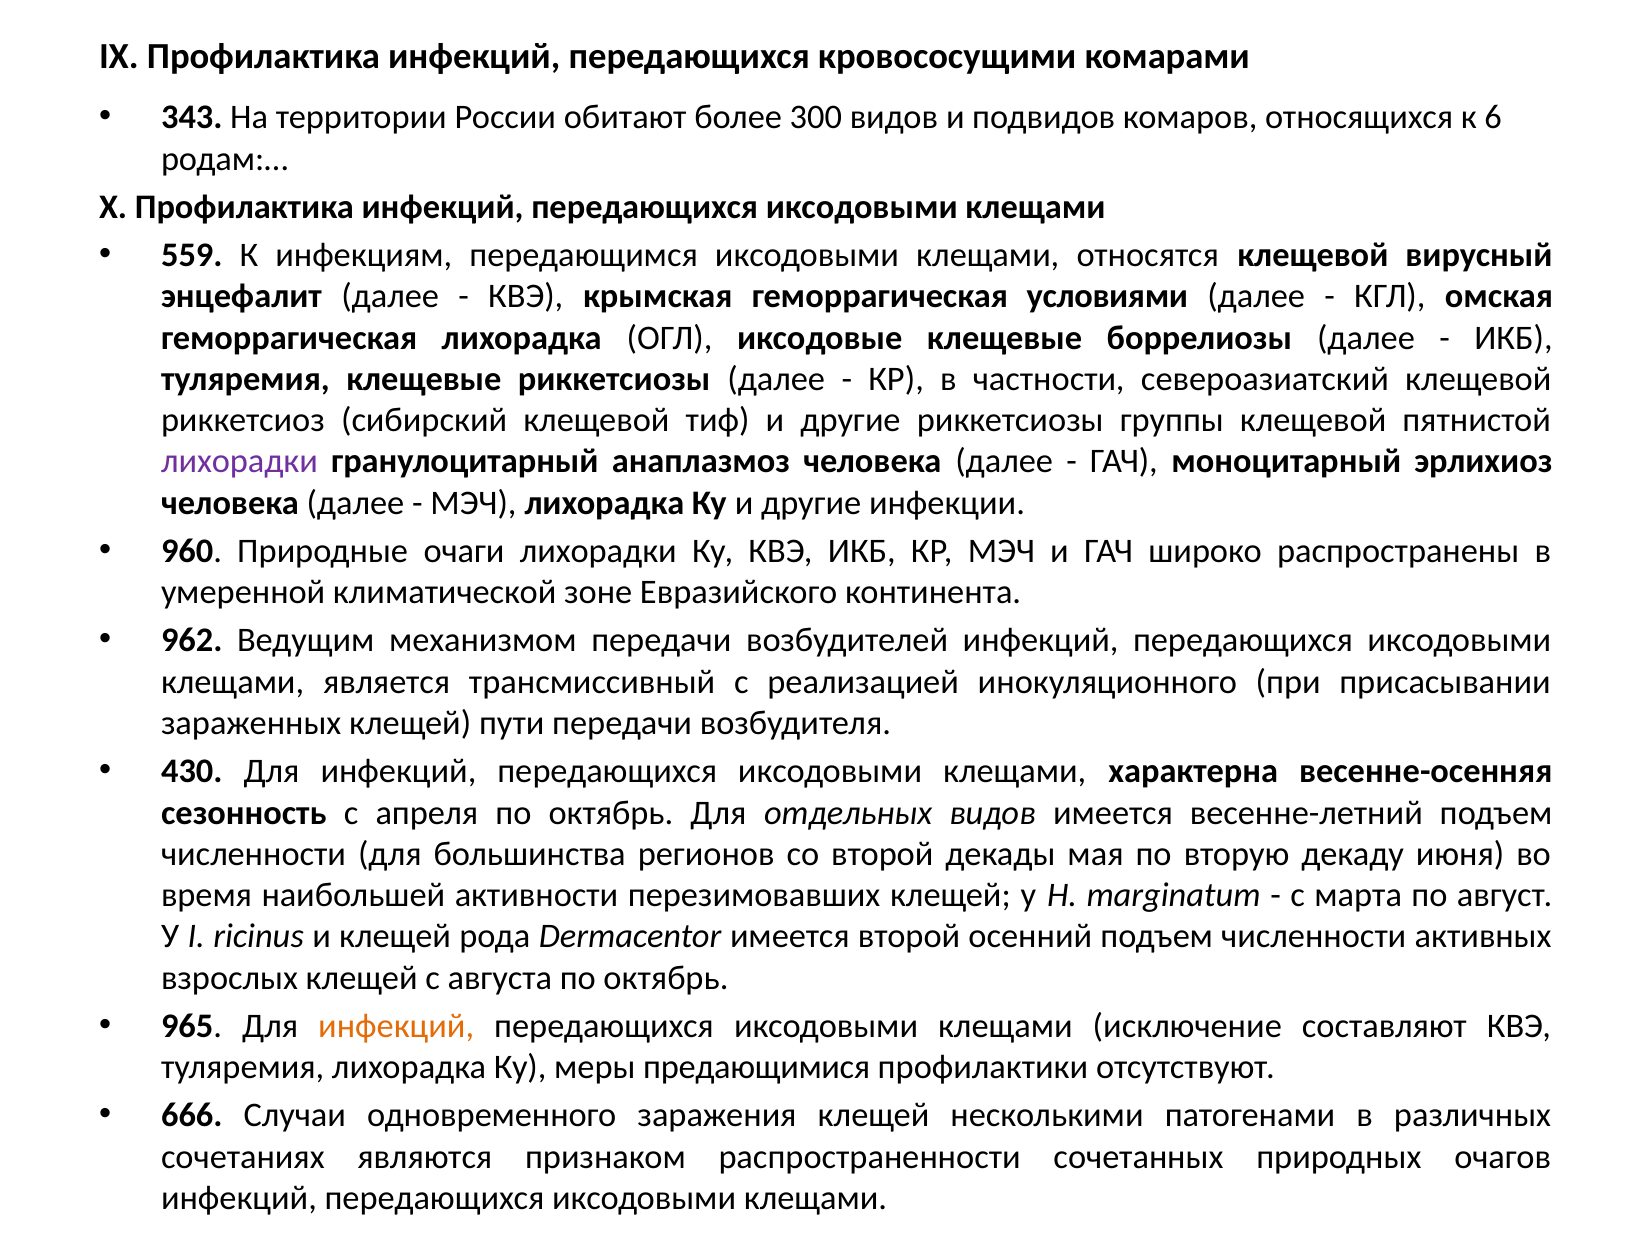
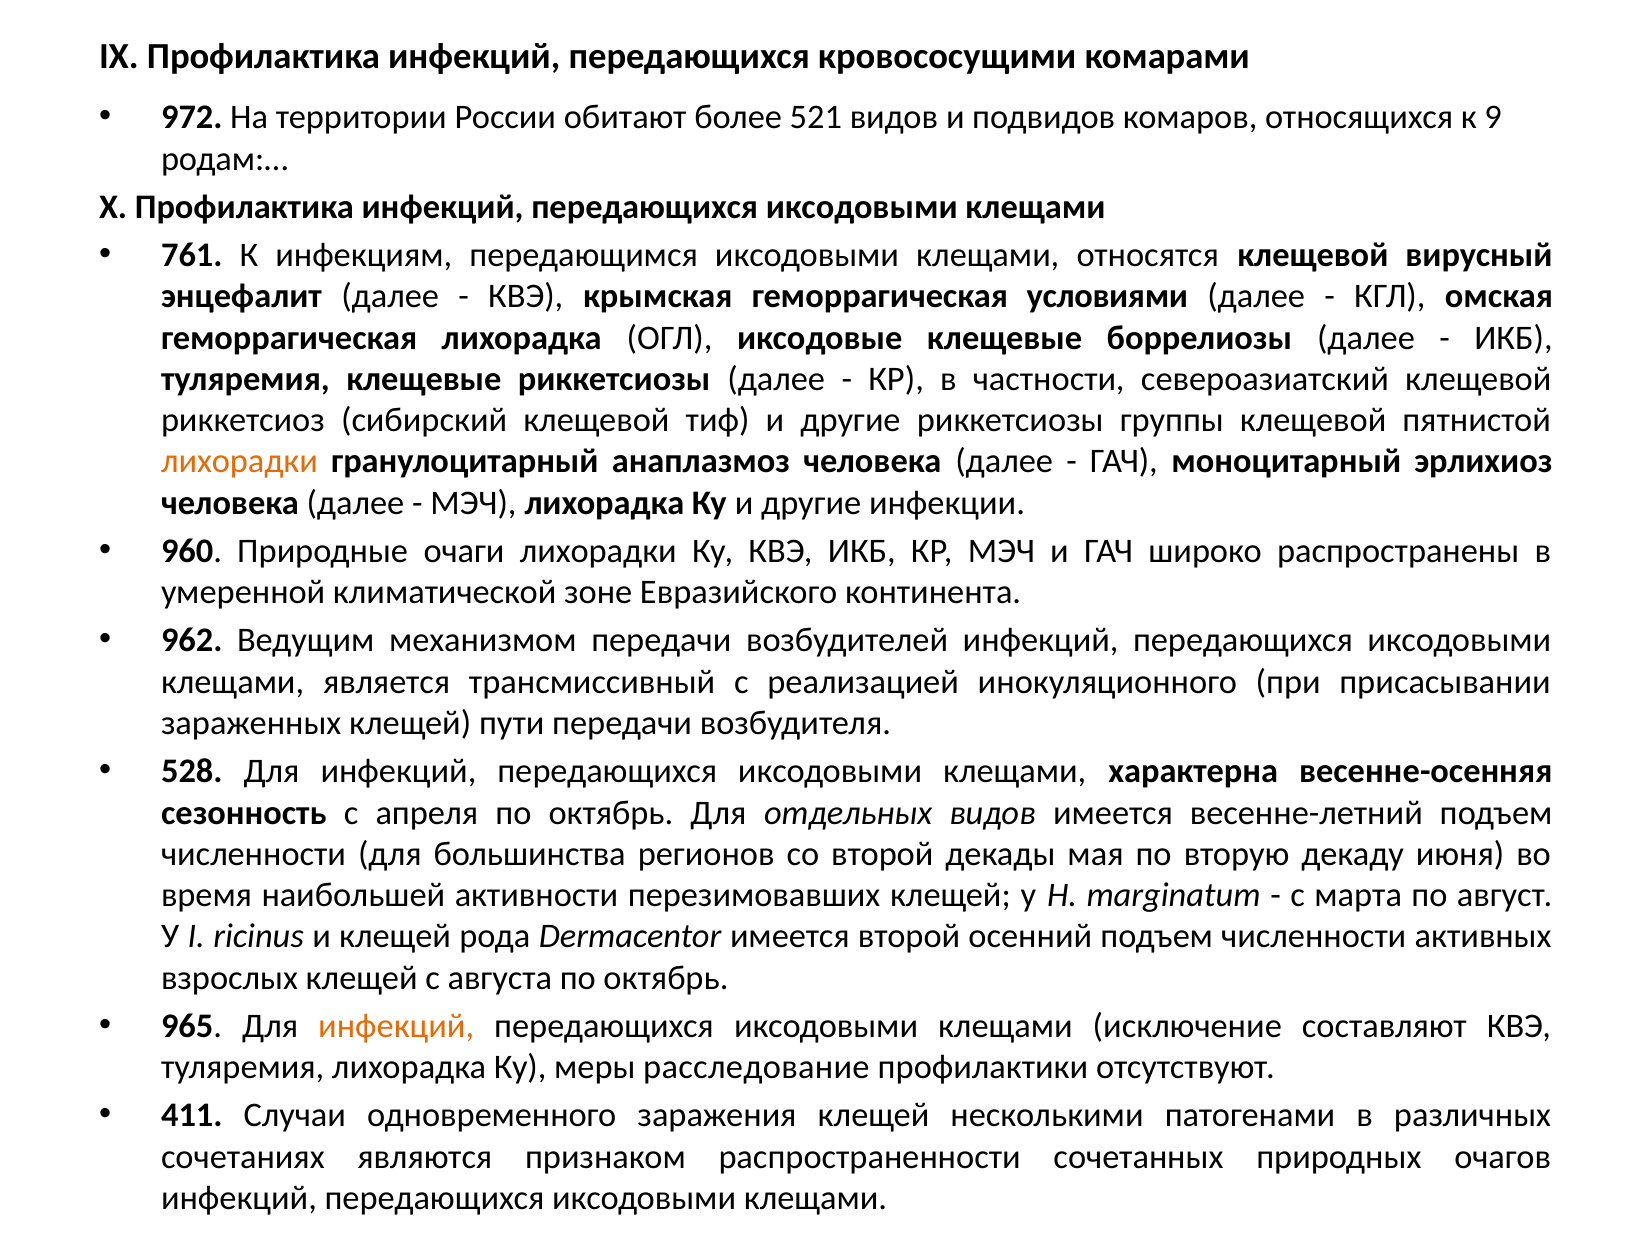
343: 343 -> 972
300: 300 -> 521
6: 6 -> 9
559: 559 -> 761
лихорадки at (239, 462) colour: purple -> orange
430: 430 -> 528
предающимися: предающимися -> расследование
666: 666 -> 411
